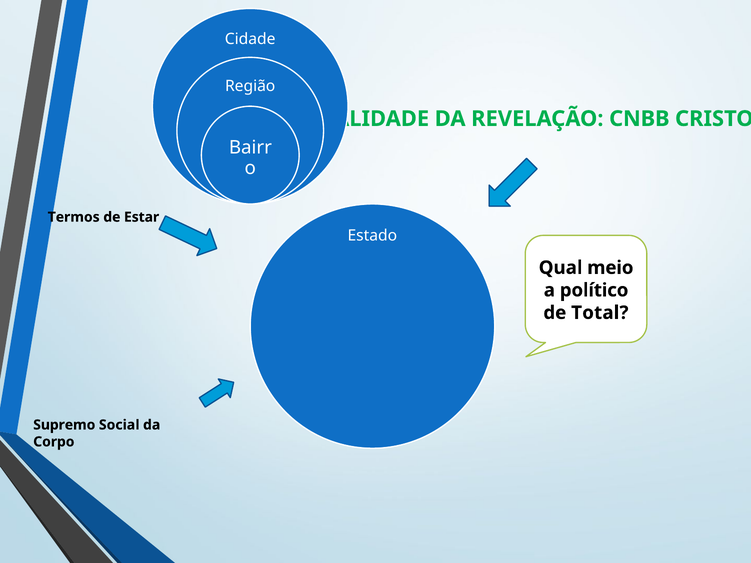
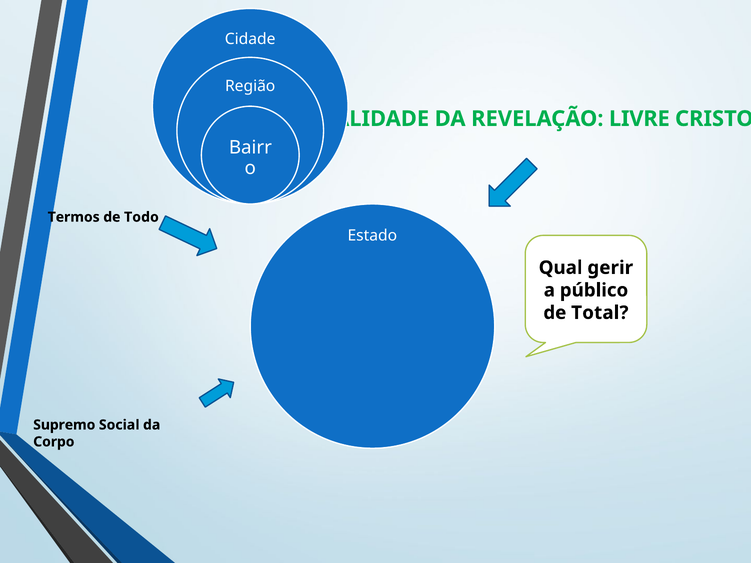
CNBB: CNBB -> LIVRE
Estar: Estar -> Todo
meio: meio -> gerir
político: político -> público
